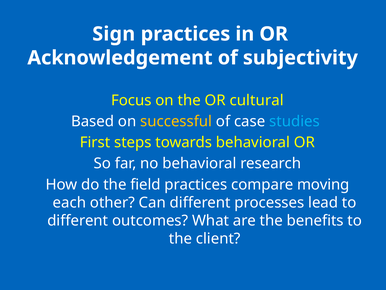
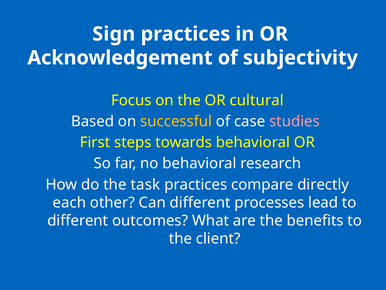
studies colour: light blue -> pink
field: field -> task
moving: moving -> directly
